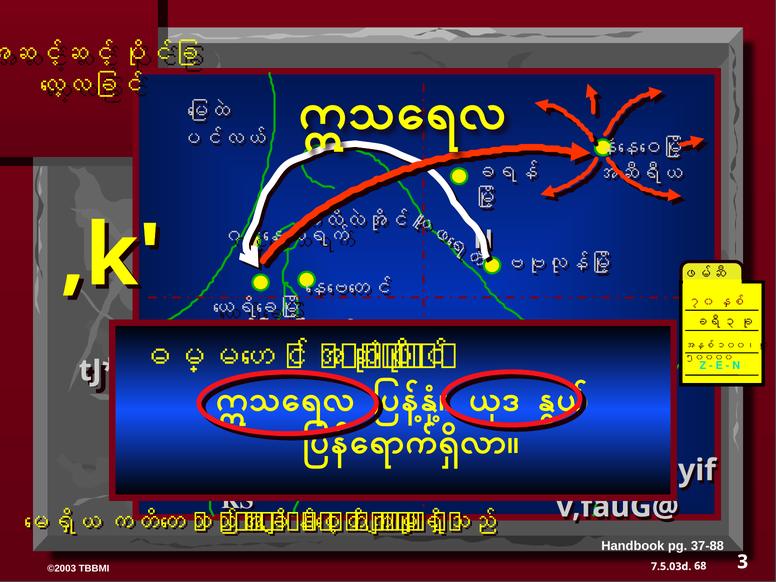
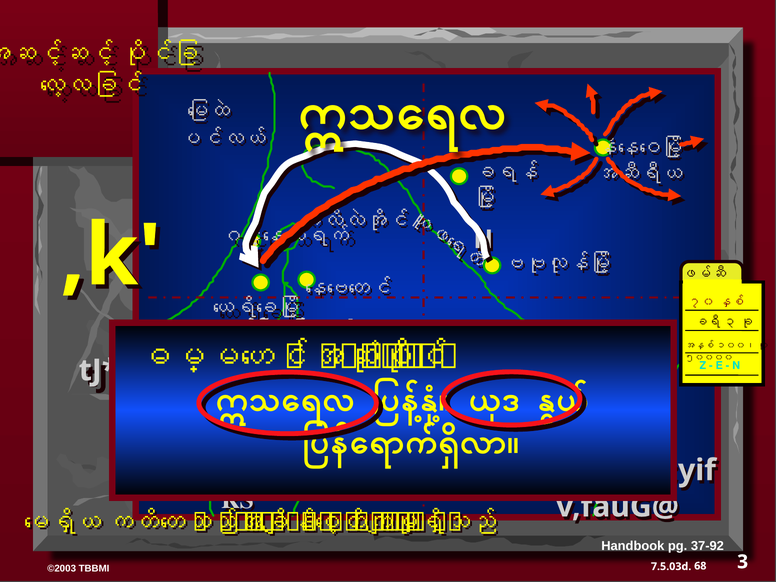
37-88: 37-88 -> 37-92
